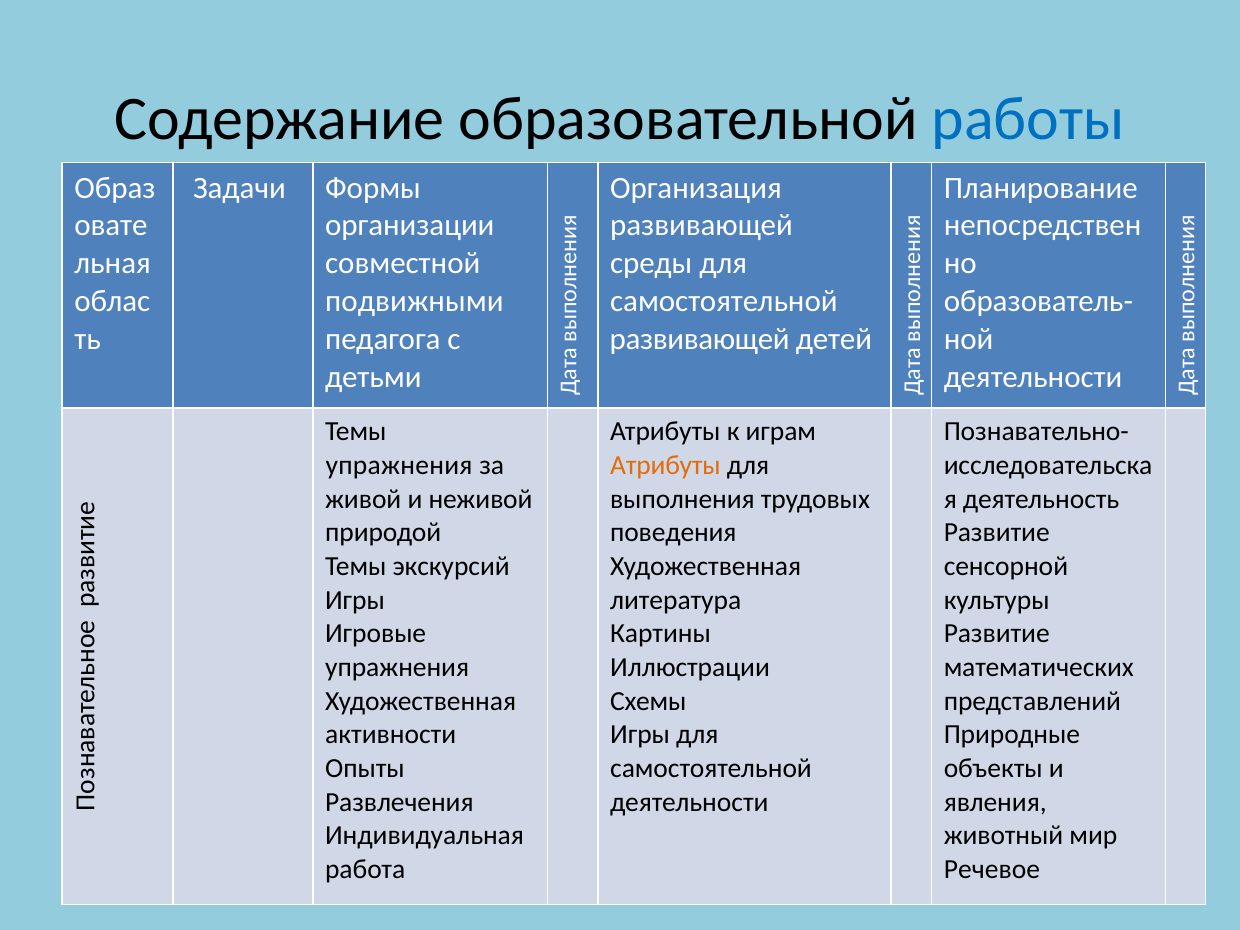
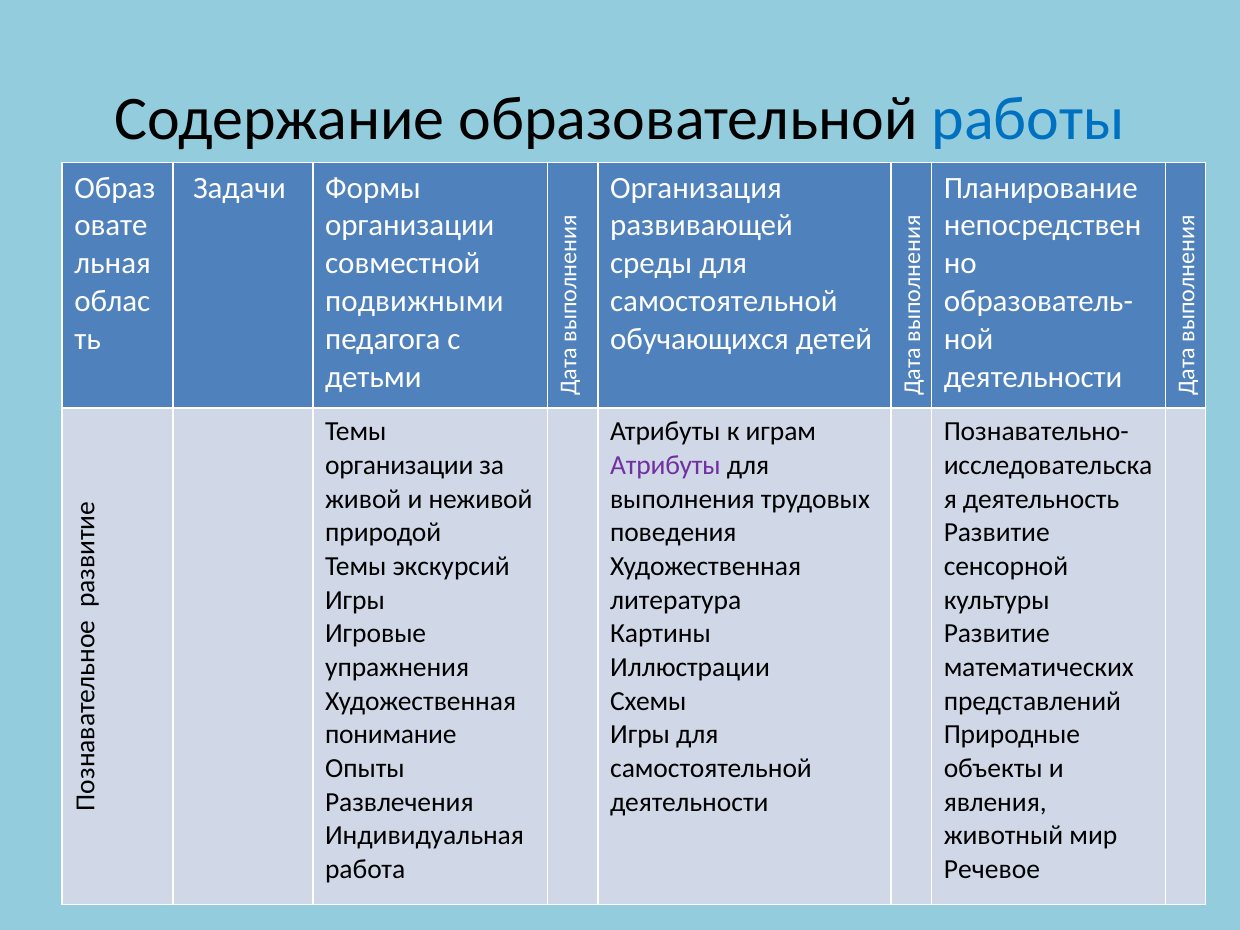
развивающей at (700, 339): развивающей -> обучающихся
упражнения at (399, 465): упражнения -> организации
Атрибуты at (665, 465) colour: orange -> purple
активности: активности -> понимание
